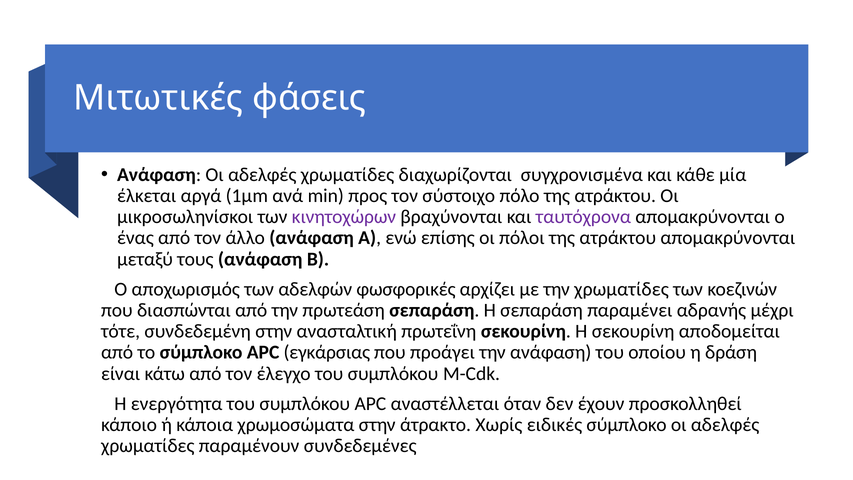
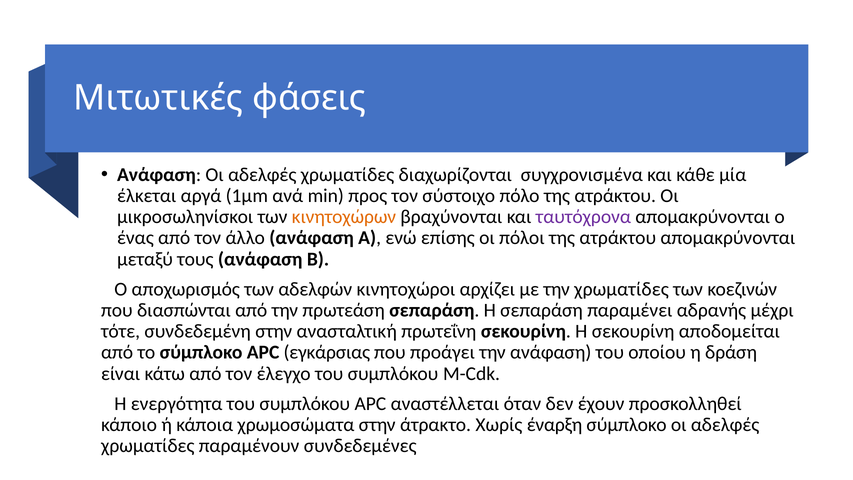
κινητοχώρων colour: purple -> orange
φωσφορικές: φωσφορικές -> κινητοχώροι
ειδικές: ειδικές -> έναρξη
